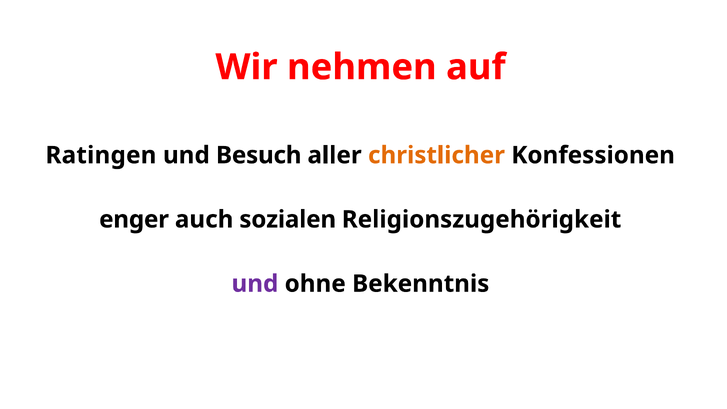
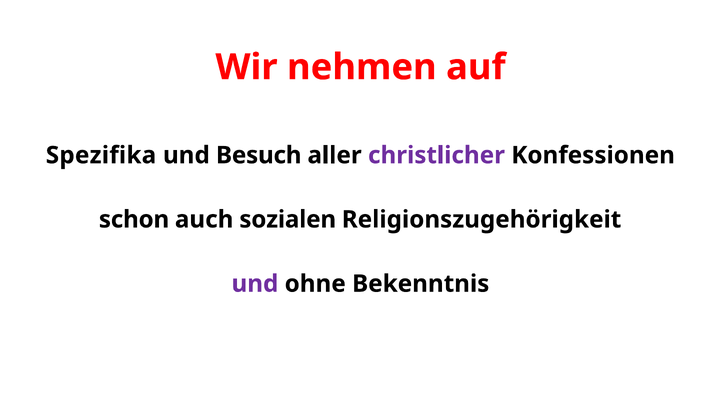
Ratingen: Ratingen -> Spezifika
christlicher colour: orange -> purple
enger: enger -> schon
